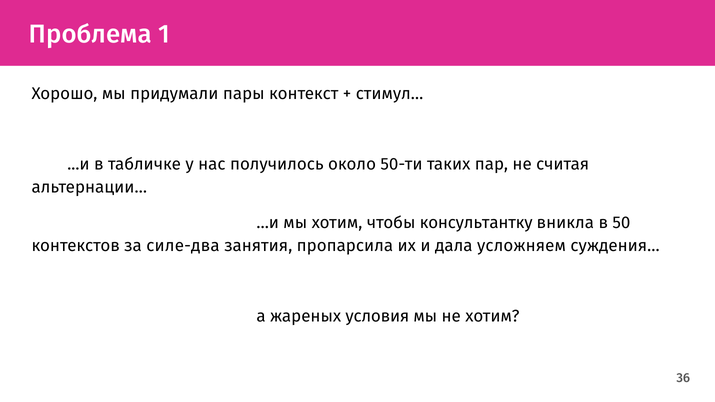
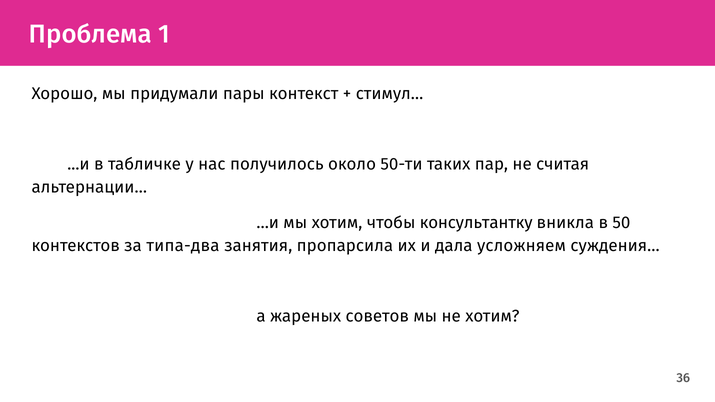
силе-два: силе-два -> типа-два
условия: условия -> советов
